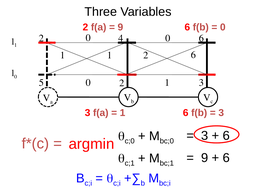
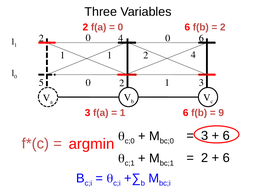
9 at (120, 27): 9 -> 0
0 at (223, 27): 0 -> 2
2 6: 6 -> 4
3 at (221, 113): 3 -> 9
9 at (205, 158): 9 -> 2
